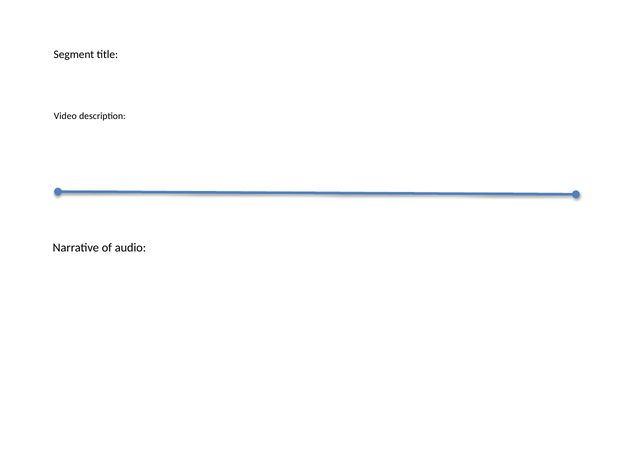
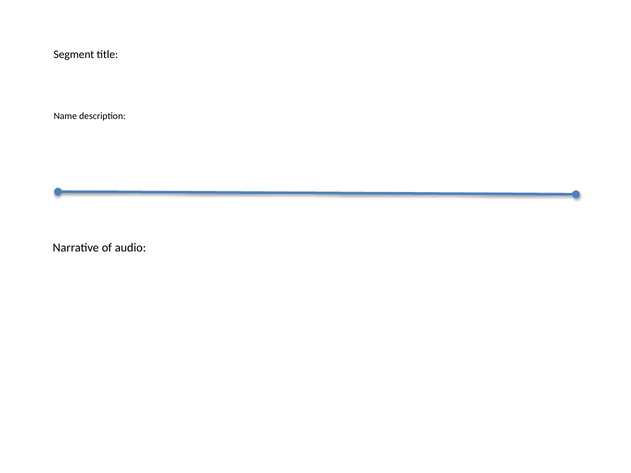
Video: Video -> Name
